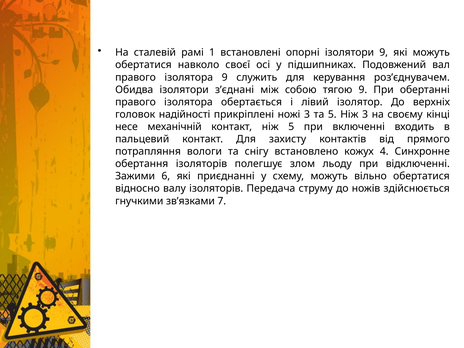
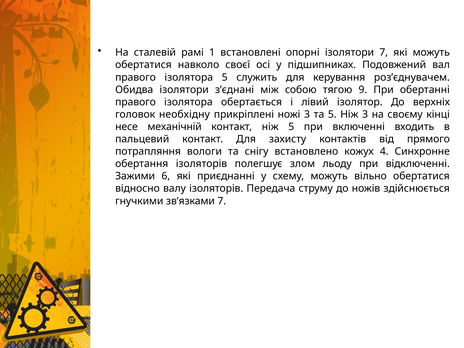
ізолятори 9: 9 -> 7
ізолятора 9: 9 -> 5
надійності: надійності -> необхідну
